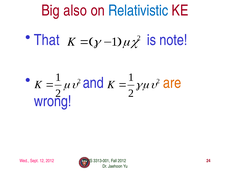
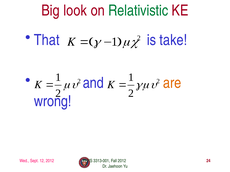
also: also -> look
Relativistic colour: blue -> green
note: note -> take
